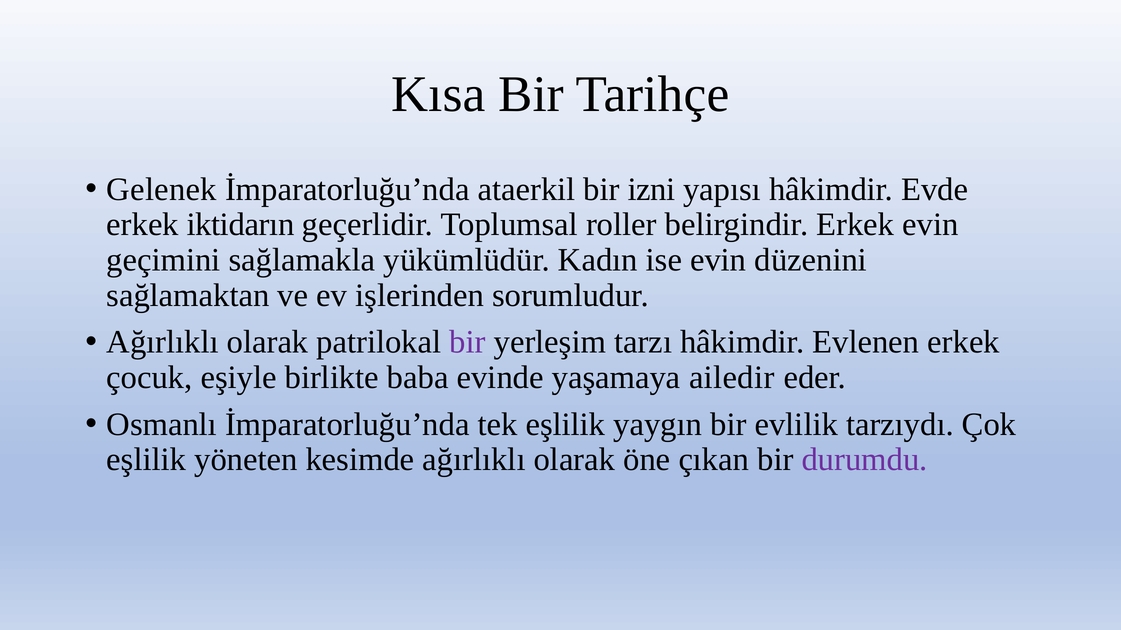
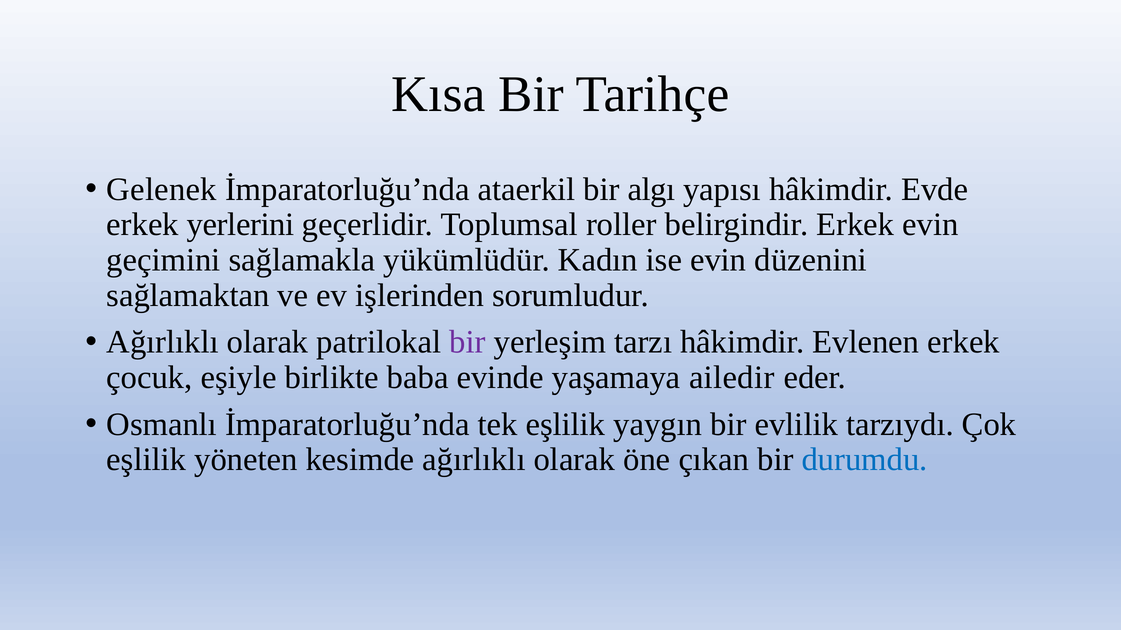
izni: izni -> algı
iktidarın: iktidarın -> yerlerini
durumdu colour: purple -> blue
